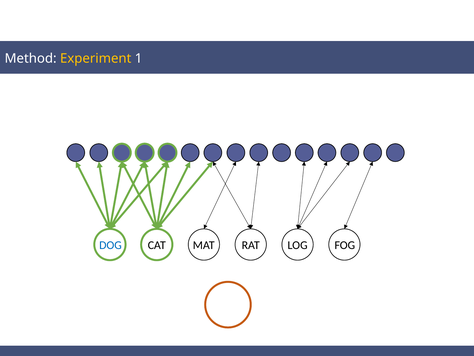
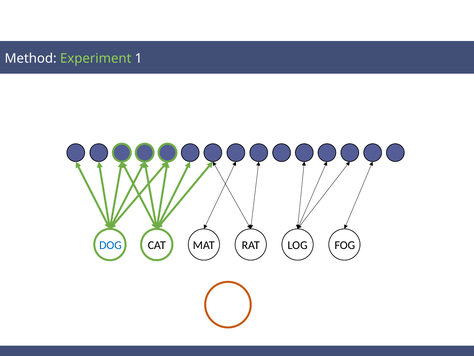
Experiment colour: yellow -> light green
